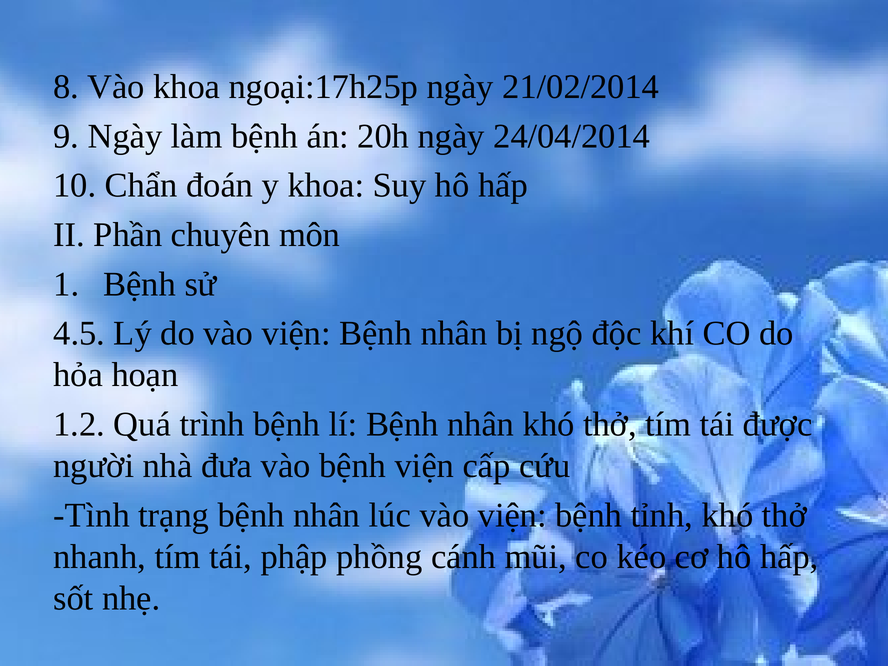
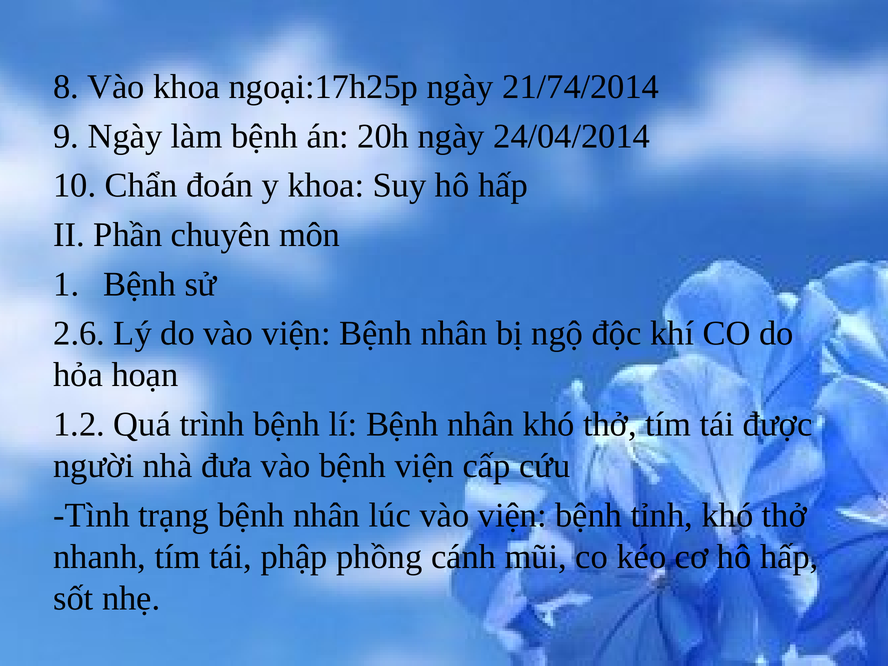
21/02/2014: 21/02/2014 -> 21/74/2014
4.5: 4.5 -> 2.6
